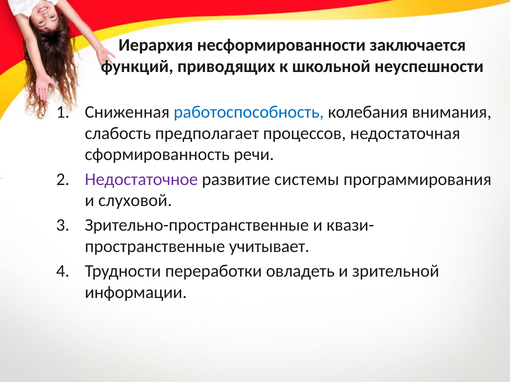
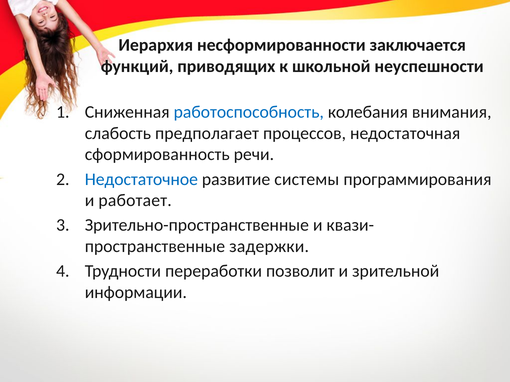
Недостаточное colour: purple -> blue
слуховой: слуховой -> работает
учитывает: учитывает -> задержки
овладеть: овладеть -> позволит
